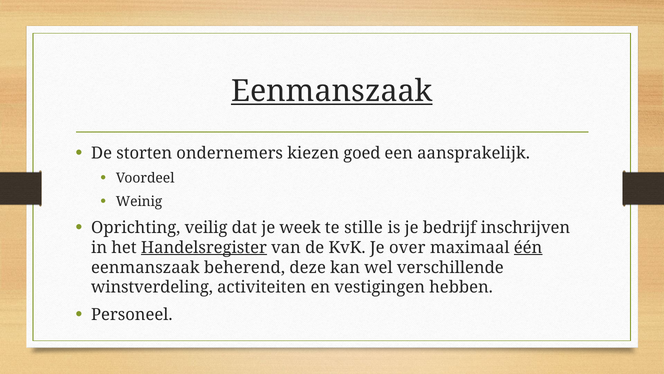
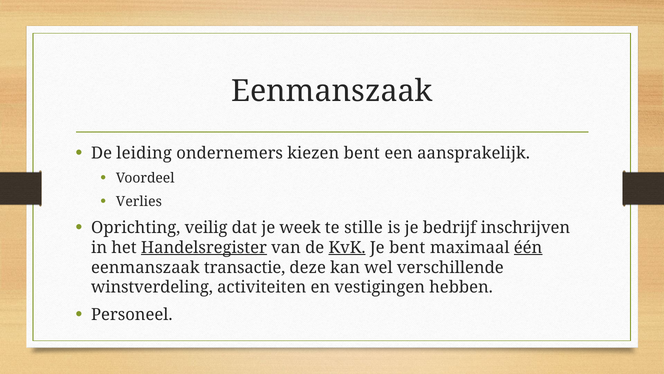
Eenmanszaak at (332, 91) underline: present -> none
storten: storten -> leiding
kiezen goed: goed -> bent
Weinig: Weinig -> Verlies
KvK underline: none -> present
Je over: over -> bent
beherend: beherend -> transactie
